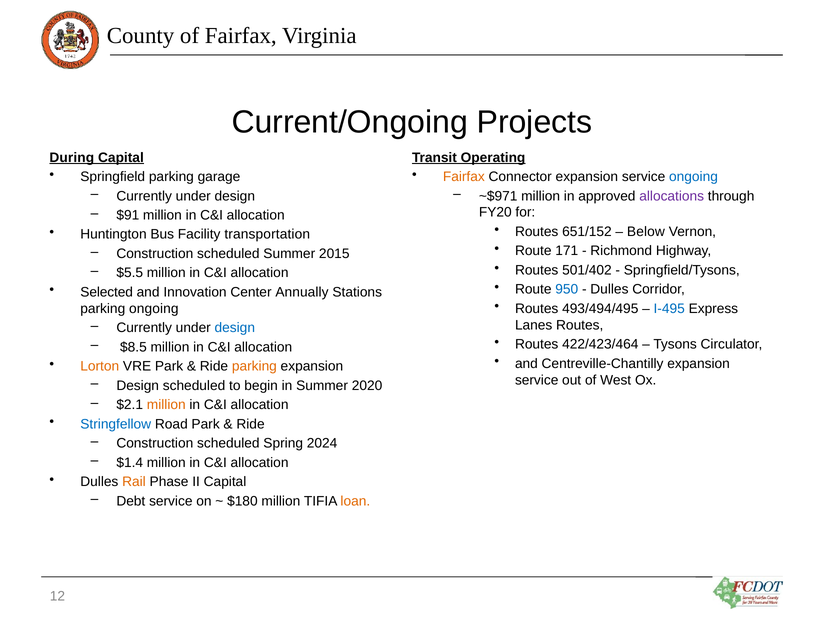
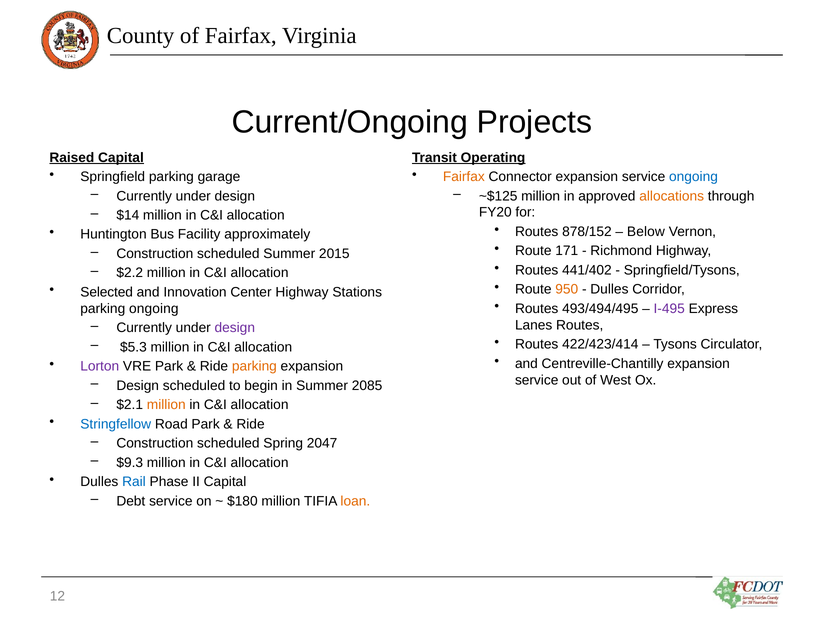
During: During -> Raised
~$971: ~$971 -> ~$125
allocations colour: purple -> orange
$91: $91 -> $14
651/152: 651/152 -> 878/152
transportation: transportation -> approximately
501/402: 501/402 -> 441/402
$5.5: $5.5 -> $2.2
950 colour: blue -> orange
Center Annually: Annually -> Highway
I-495 colour: blue -> purple
design at (235, 328) colour: blue -> purple
422/423/464: 422/423/464 -> 422/423/414
$8.5: $8.5 -> $5.3
Lorton colour: orange -> purple
2020: 2020 -> 2085
2024: 2024 -> 2047
$1.4: $1.4 -> $9.3
Rail colour: orange -> blue
